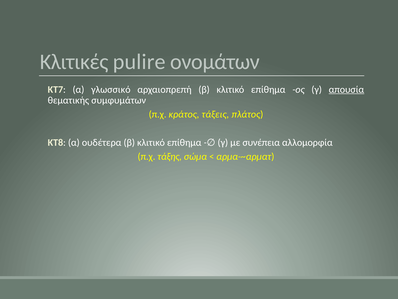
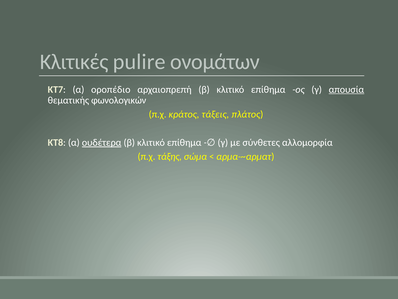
γλωσσικό: γλωσσικό -> οροπέδιο
συμφυμάτων: συμφυμάτων -> φωνολογικών
ουδέτερα underline: none -> present
συνέπεια: συνέπεια -> σύνθετες
